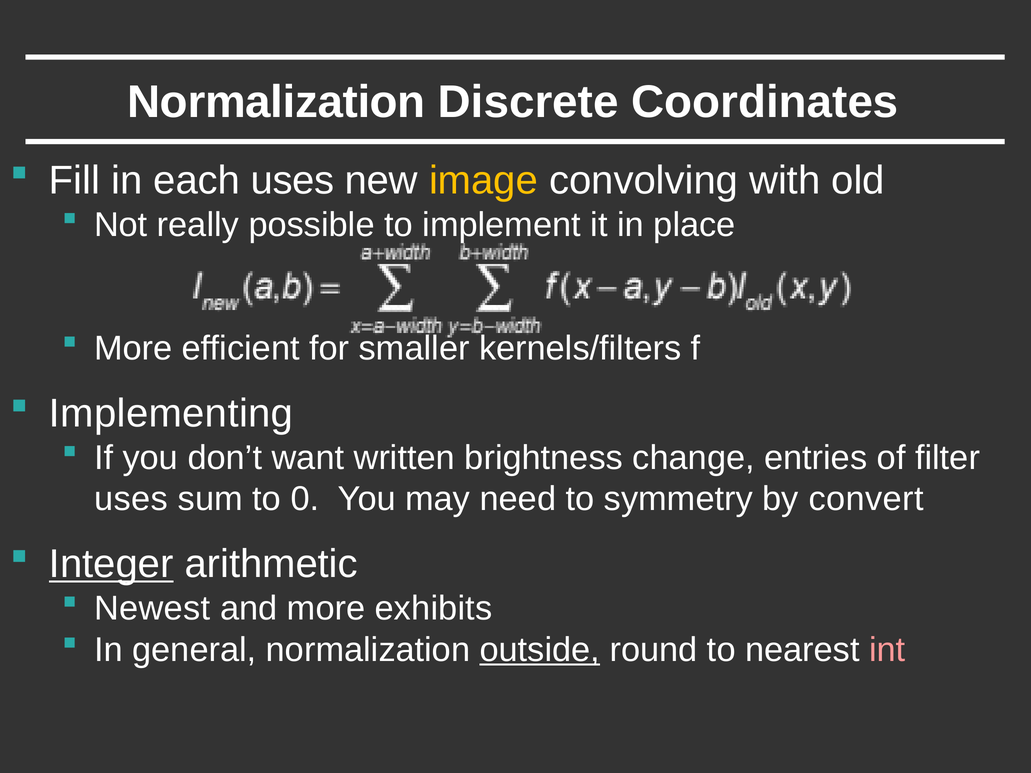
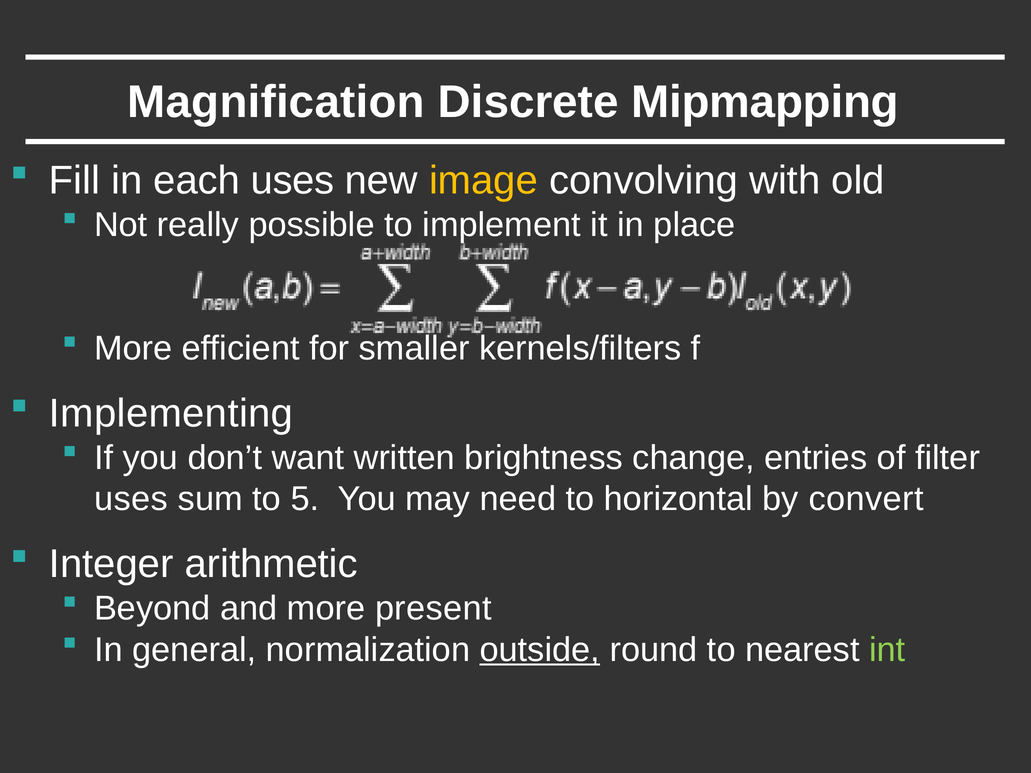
Normalization at (276, 102): Normalization -> Magnification
Coordinates: Coordinates -> Mipmapping
0: 0 -> 5
symmetry: symmetry -> horizontal
Integer underline: present -> none
Newest: Newest -> Beyond
exhibits: exhibits -> present
int colour: pink -> light green
